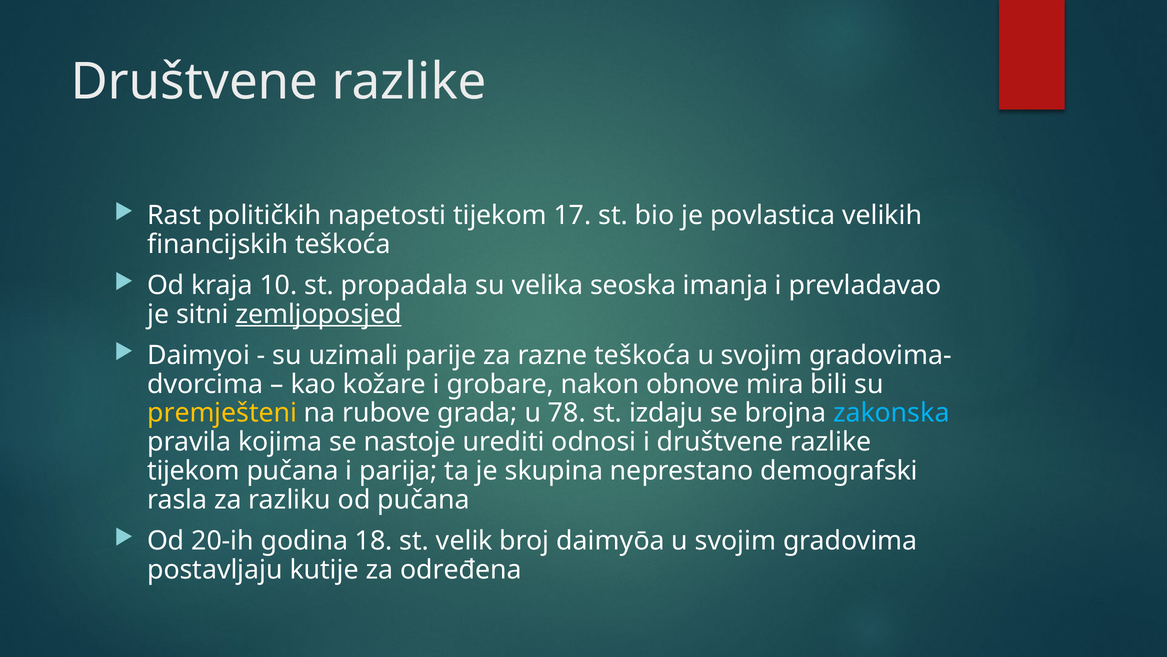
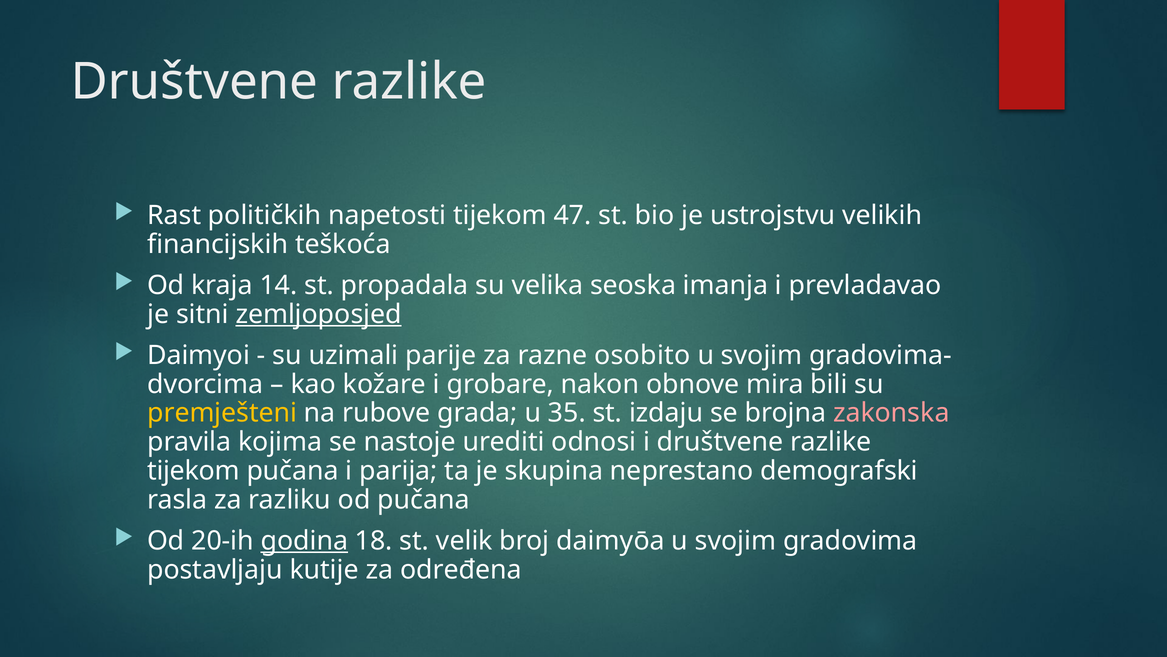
17: 17 -> 47
povlastica: povlastica -> ustrojstvu
10: 10 -> 14
razne teškoća: teškoća -> osobito
78: 78 -> 35
zakonska colour: light blue -> pink
godina underline: none -> present
